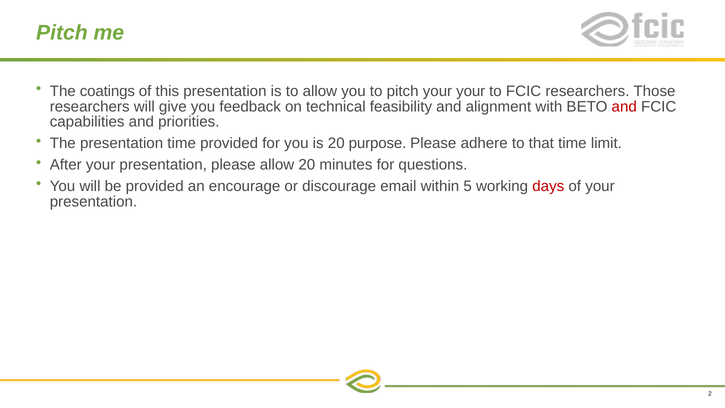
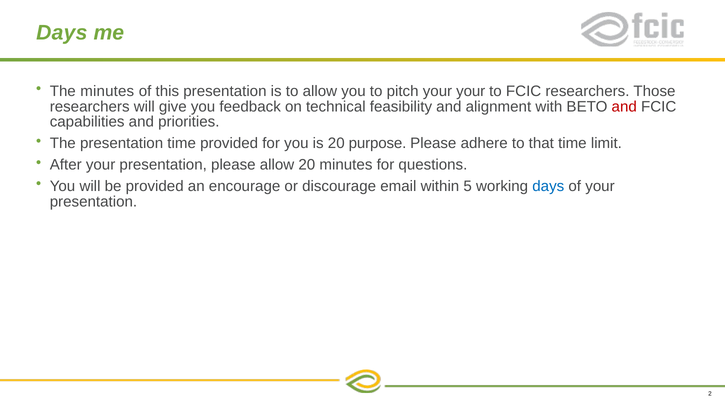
Pitch at (62, 33): Pitch -> Days
The coatings: coatings -> minutes
days at (548, 186) colour: red -> blue
